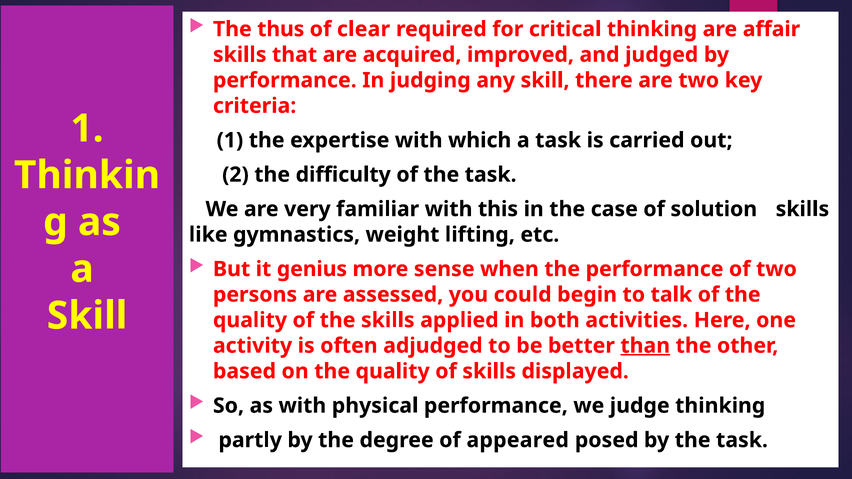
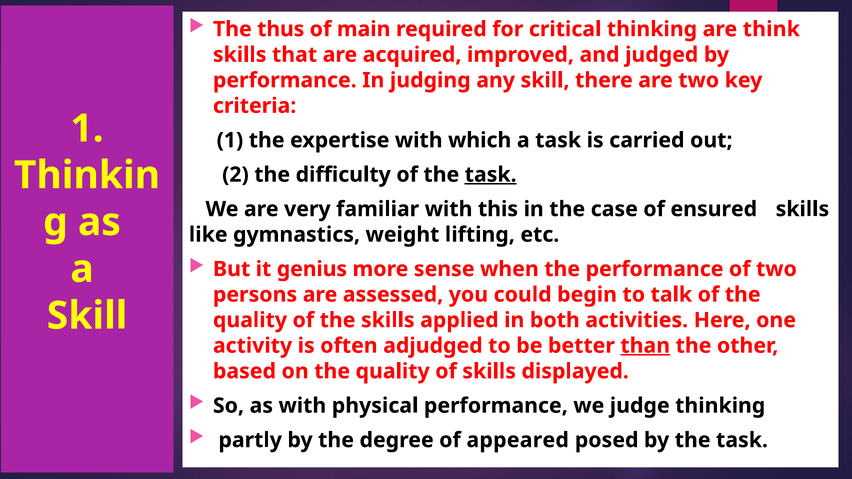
clear: clear -> main
affair: affair -> think
task at (491, 175) underline: none -> present
solution: solution -> ensured
